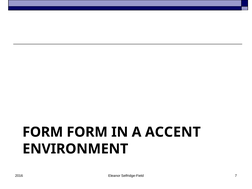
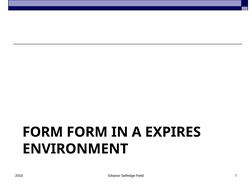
ACCENT: ACCENT -> EXPIRES
